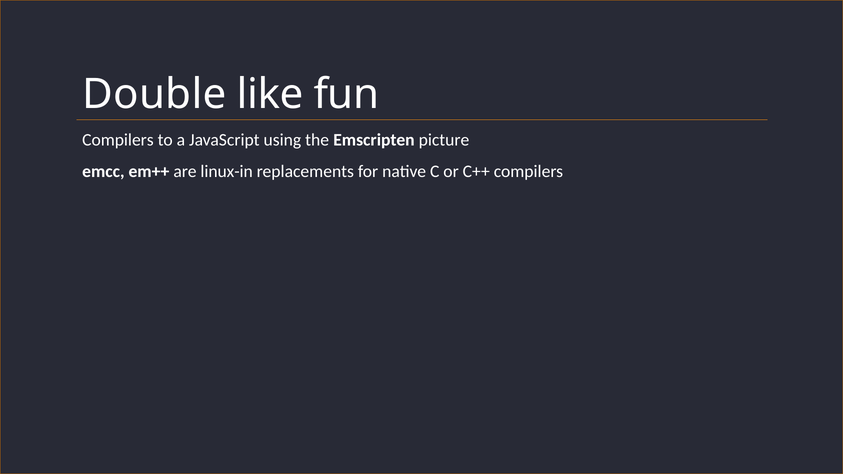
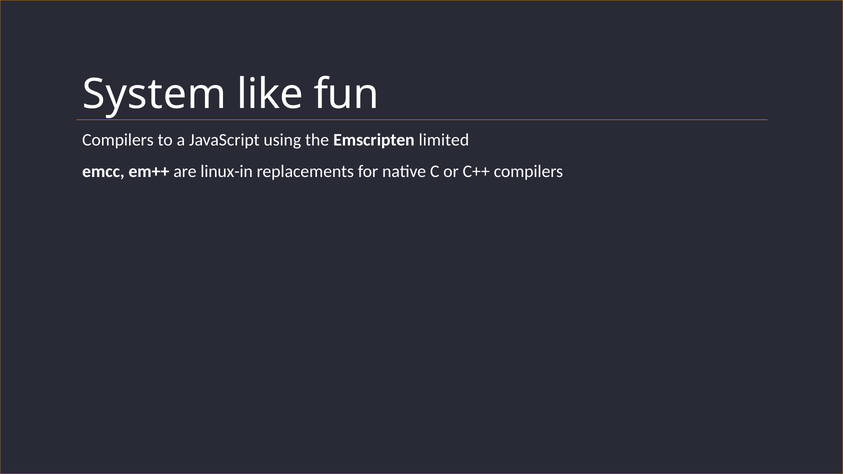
Double: Double -> System
picture: picture -> limited
